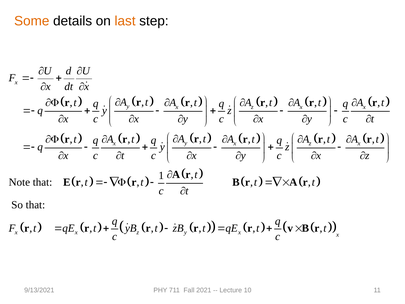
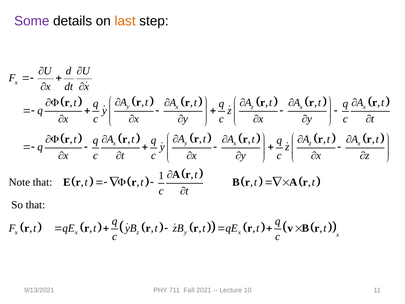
Some colour: orange -> purple
